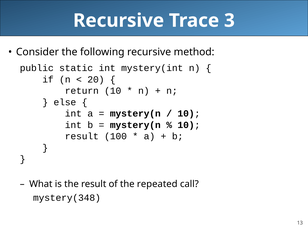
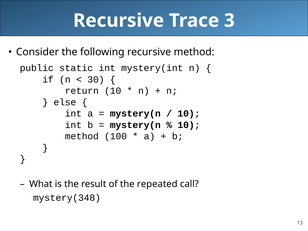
20: 20 -> 30
result at (82, 136): result -> method
